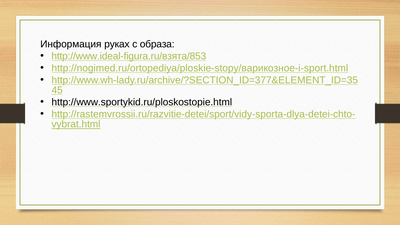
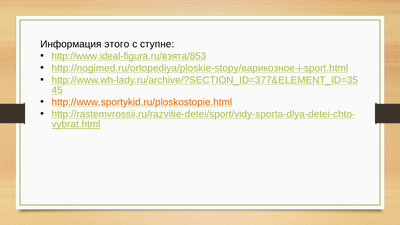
руках: руках -> этого
образа: образа -> ступне
http://www.sportykid.ru/ploskostopie.html colour: black -> orange
